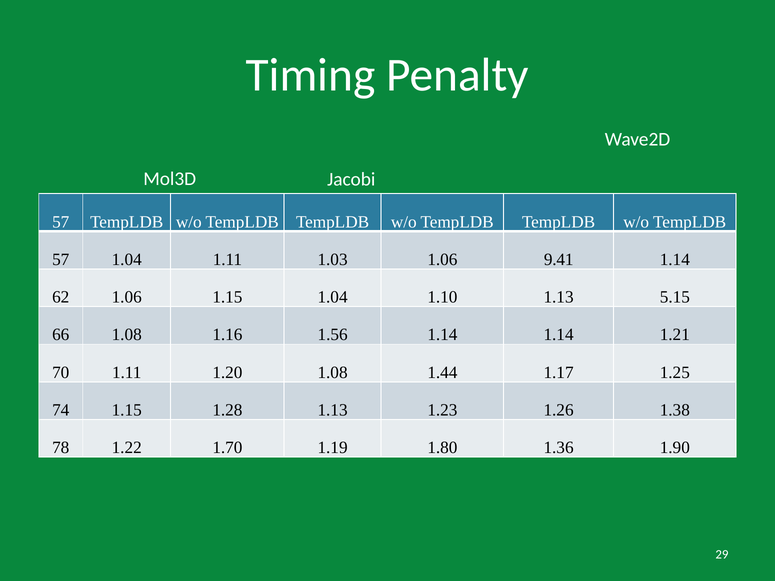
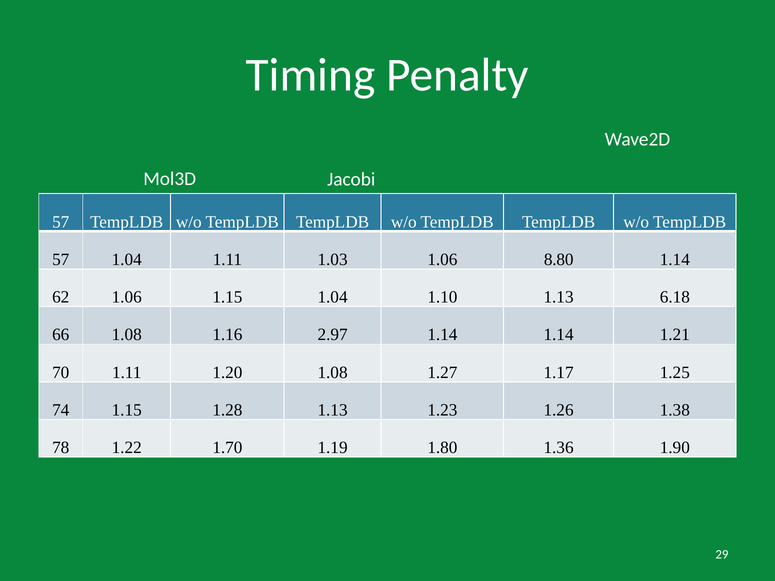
9.41: 9.41 -> 8.80
5.15: 5.15 -> 6.18
1.56: 1.56 -> 2.97
1.44: 1.44 -> 1.27
